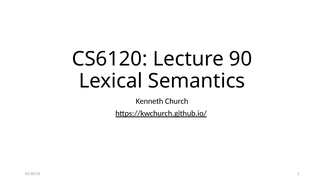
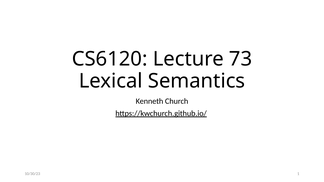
90: 90 -> 73
